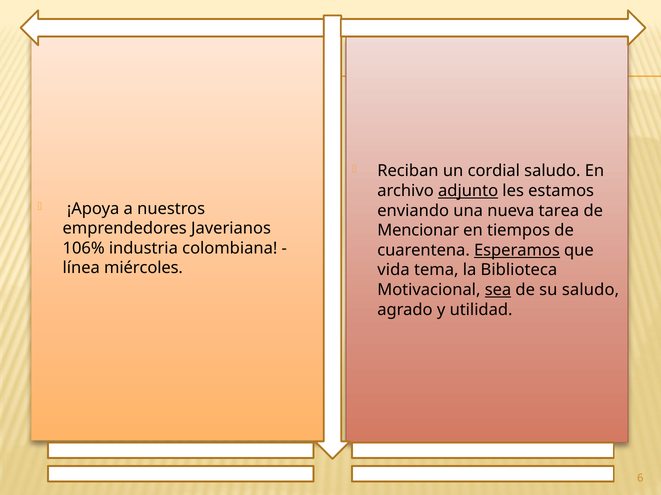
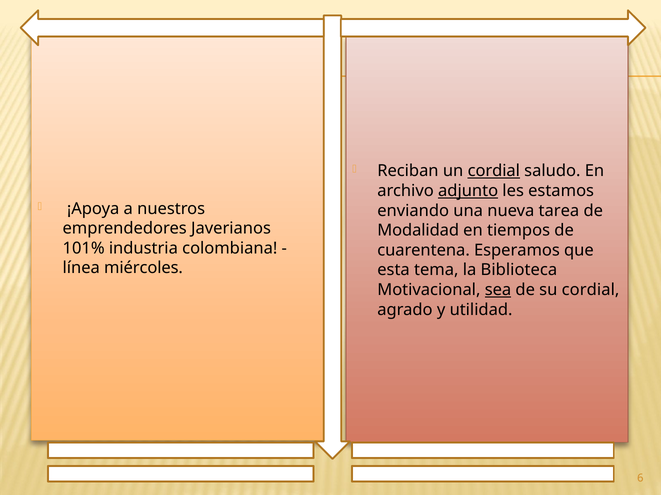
cordial at (494, 171) underline: none -> present
Mencionar: Mencionar -> Modalidad
106%: 106% -> 101%
Esperamos underline: present -> none
vida: vida -> esta
su saludo: saludo -> cordial
